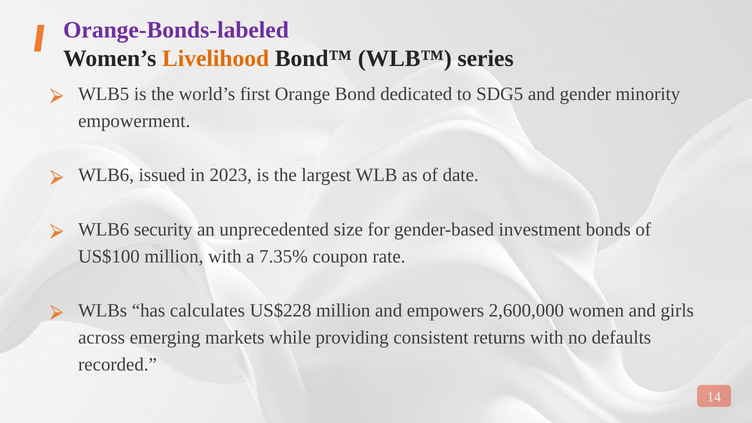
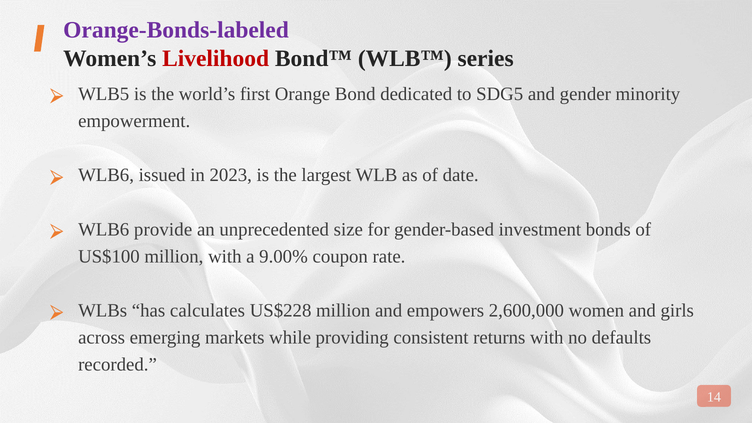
Livelihood colour: orange -> red
security: security -> provide
7.35%: 7.35% -> 9.00%
